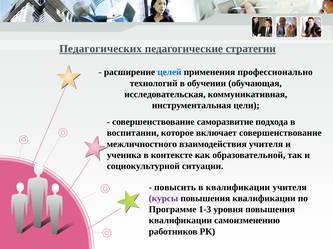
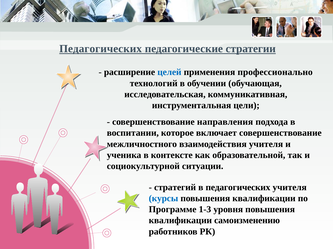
саморазвитие: саморазвитие -> направления
повысить: повысить -> стратегий
в квалификации: квалификации -> педагогических
курсы colour: purple -> blue
